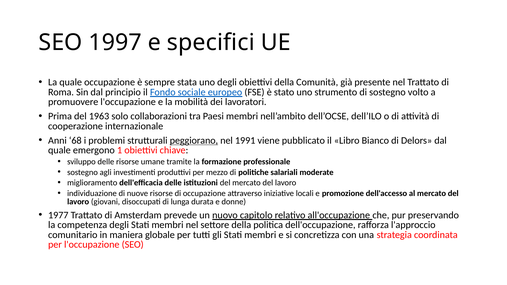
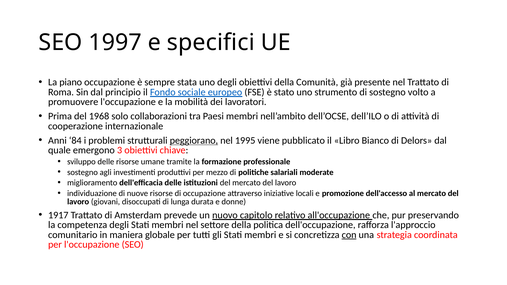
La quale: quale -> piano
1963: 1963 -> 1968
68: 68 -> 84
1991: 1991 -> 1995
1: 1 -> 3
1977: 1977 -> 1917
con underline: none -> present
